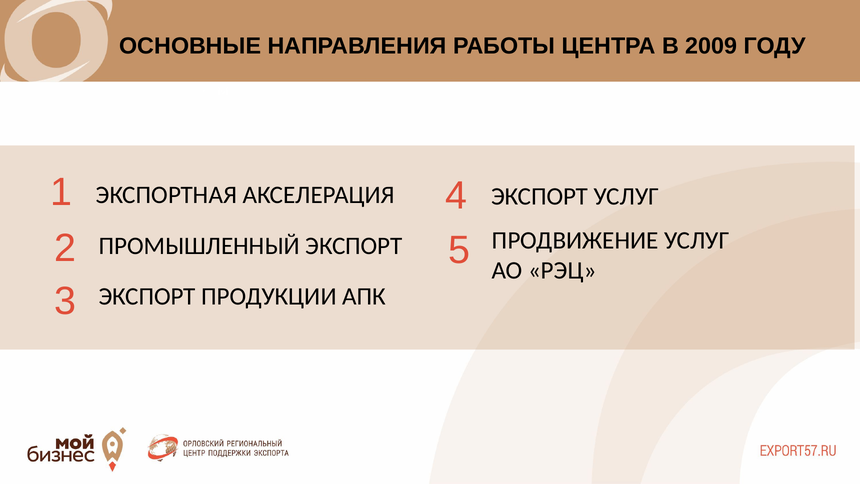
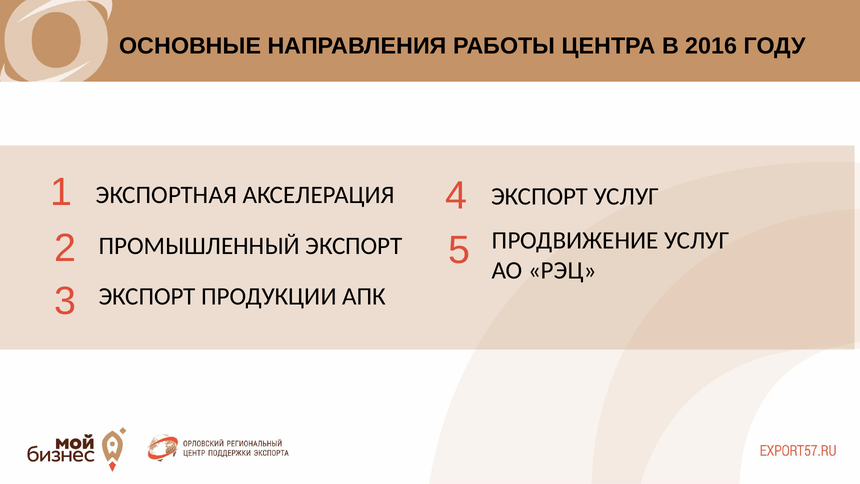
2009: 2009 -> 2016
